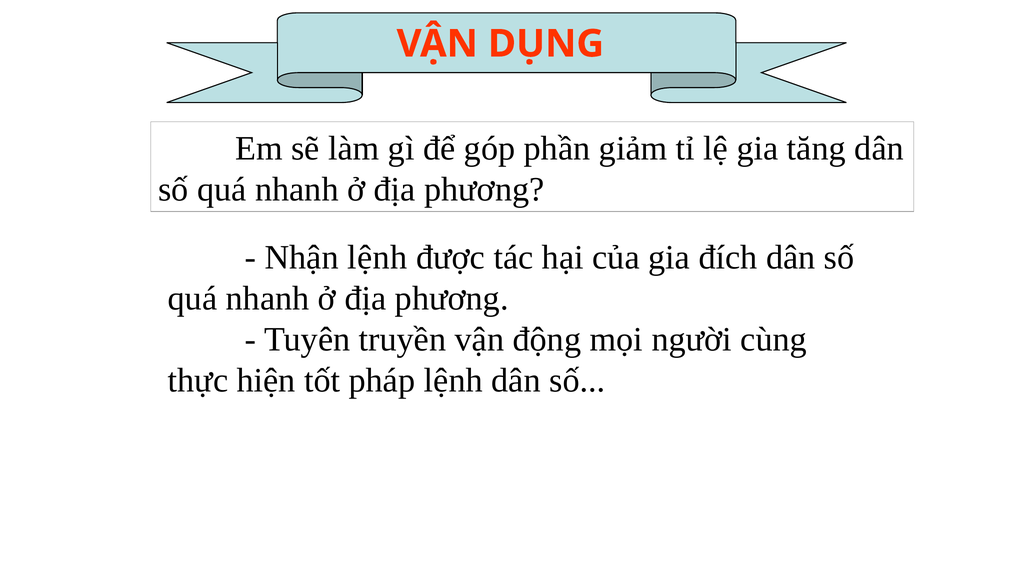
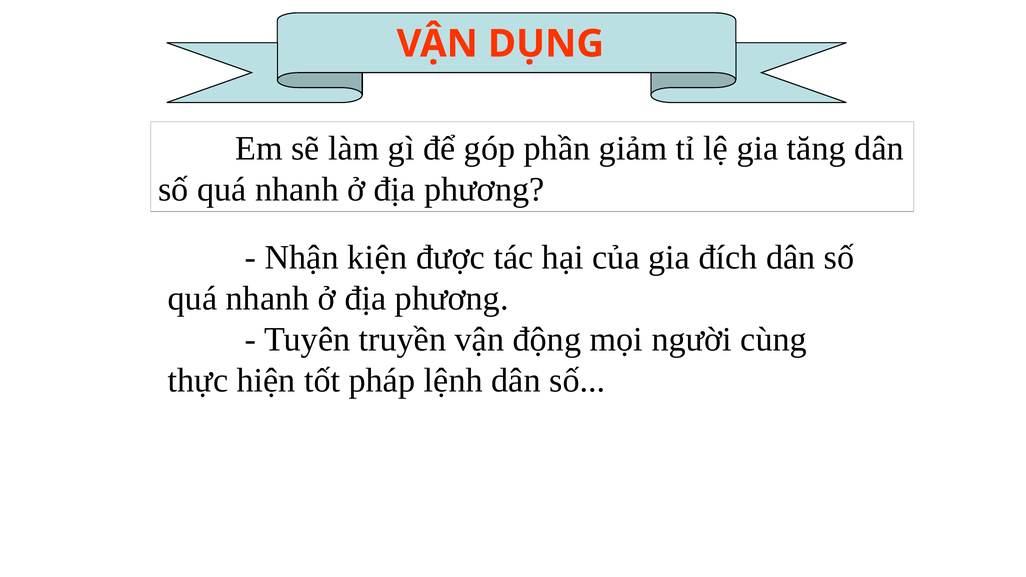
Nhận lệnh: lệnh -> kiện
